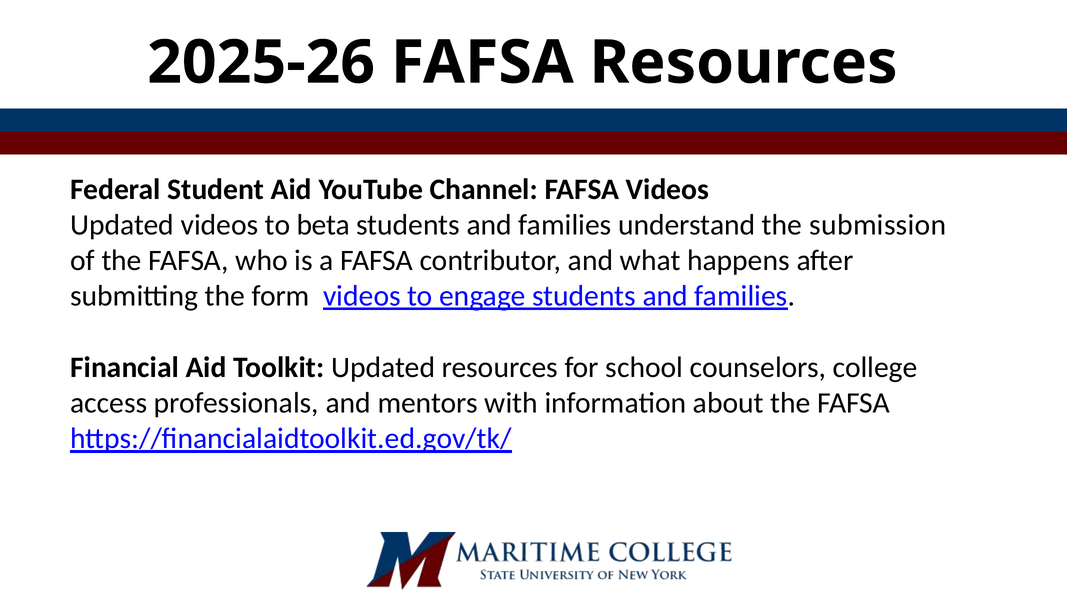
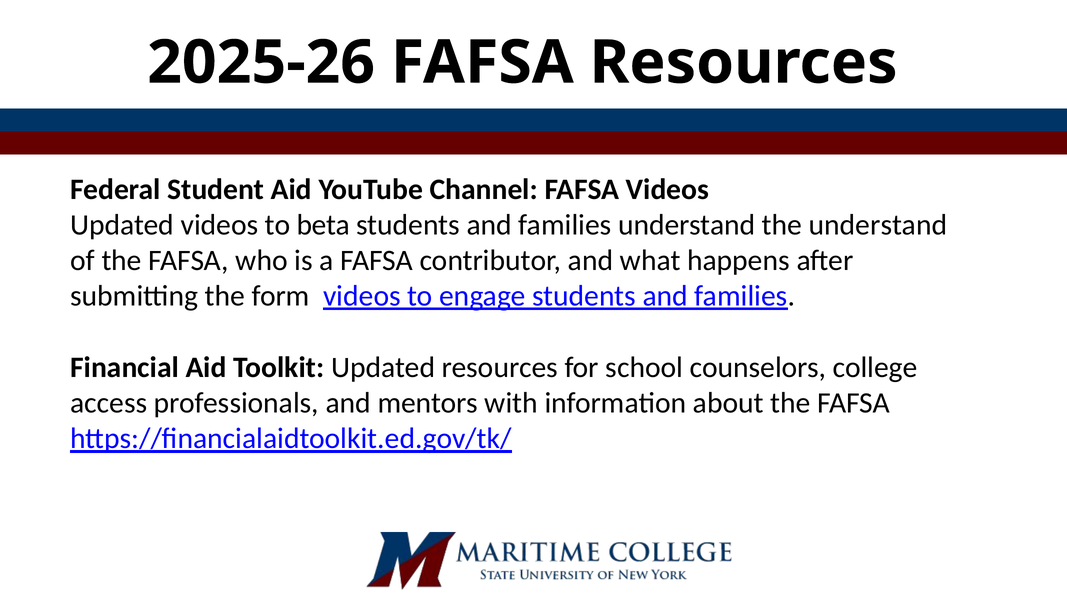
the submission: submission -> understand
